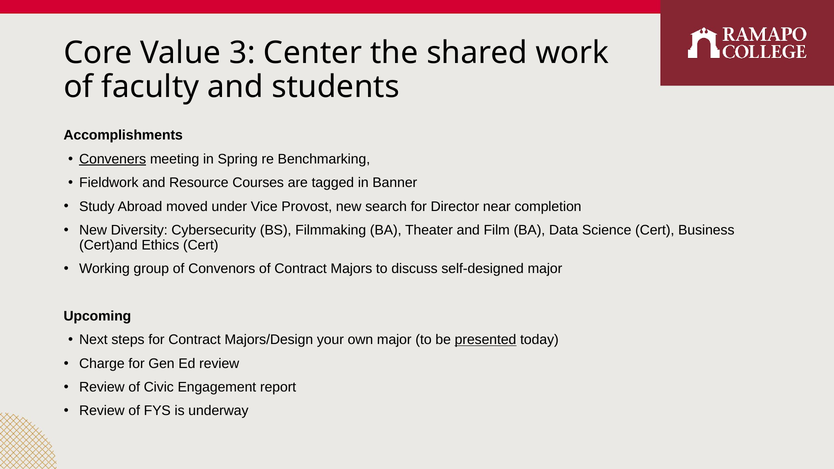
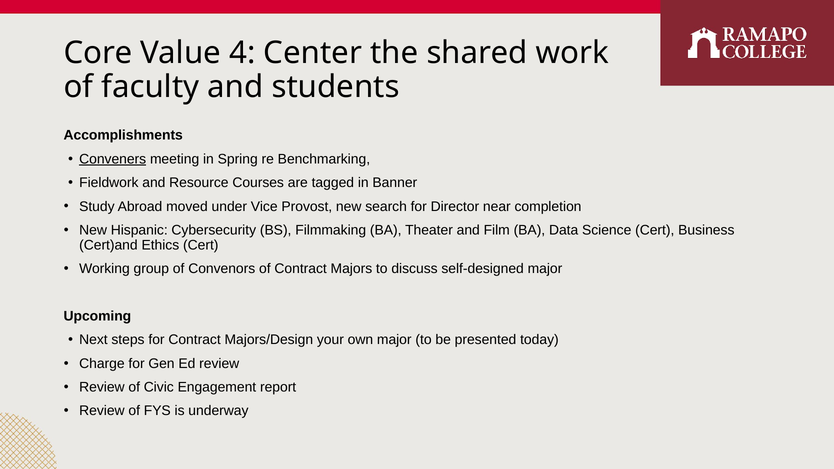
3: 3 -> 4
Diversity: Diversity -> Hispanic
presented underline: present -> none
